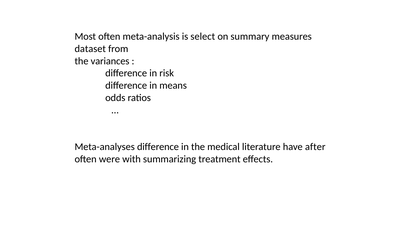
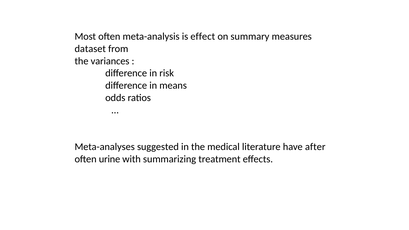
select: select -> effect
Meta-analyses difference: difference -> suggested
were: were -> urine
